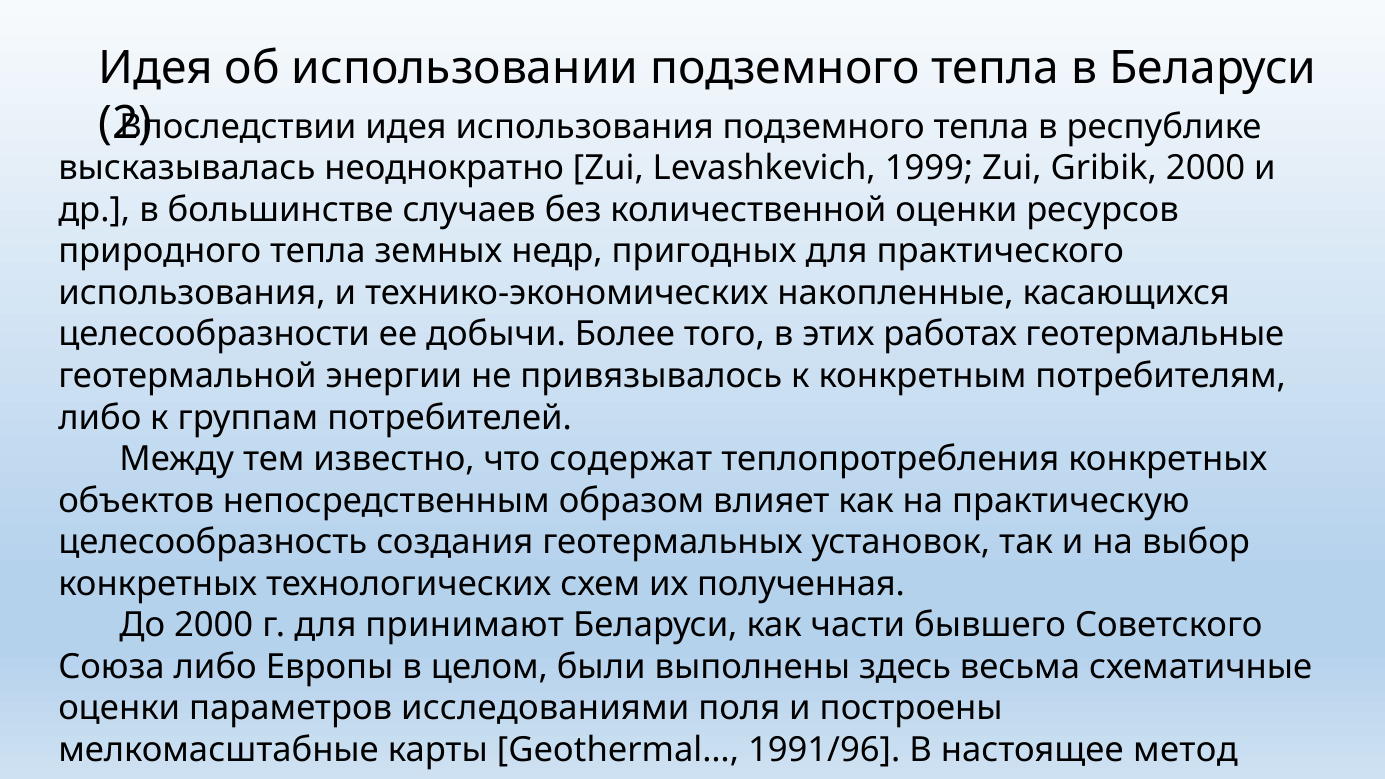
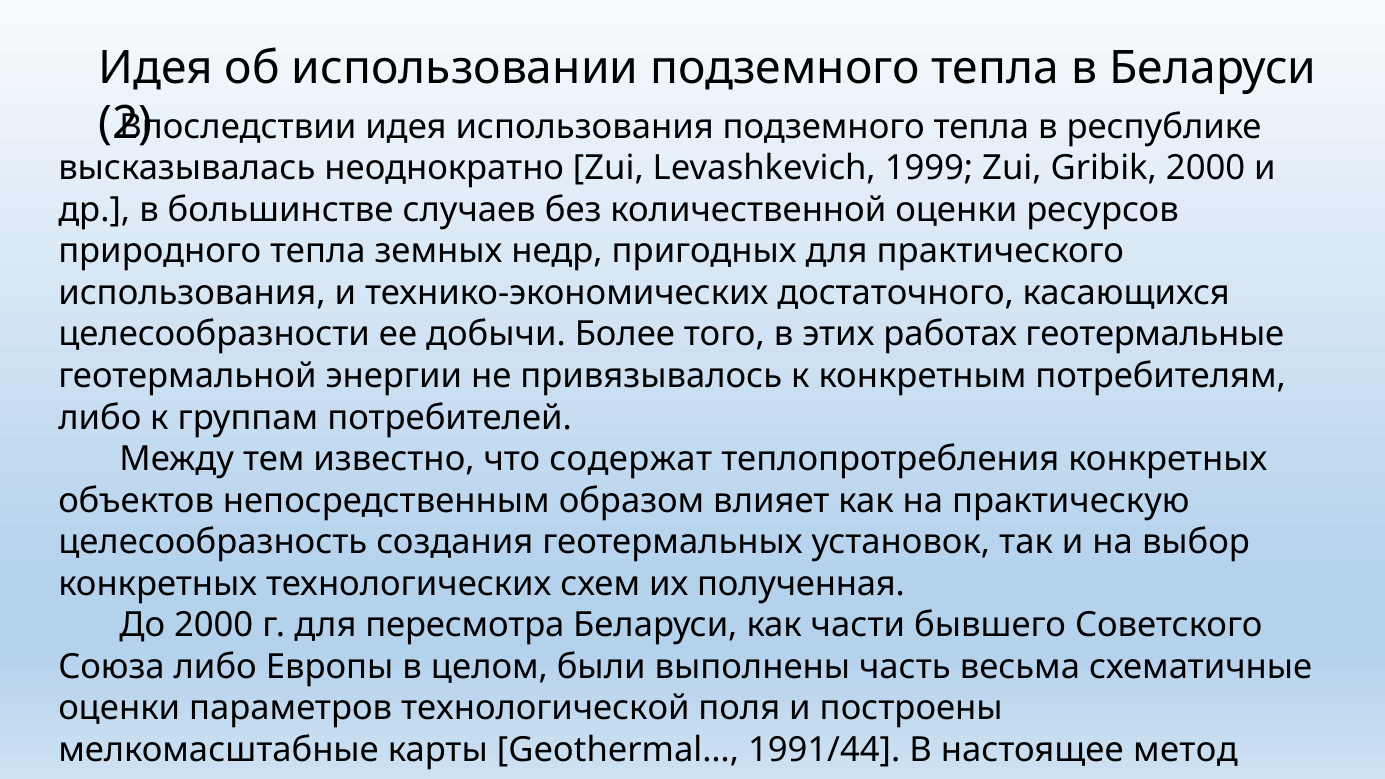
накопленные: накопленные -> достаточного
принимают: принимают -> пересмотра
здесь: здесь -> часть
исследованиями: исследованиями -> технологической
1991/96: 1991/96 -> 1991/44
